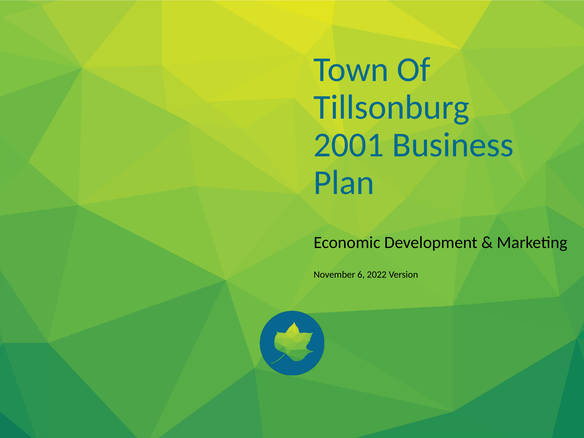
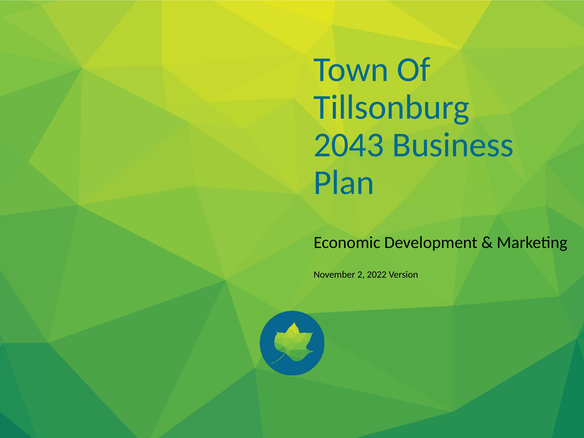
2001: 2001 -> 2043
6: 6 -> 2
